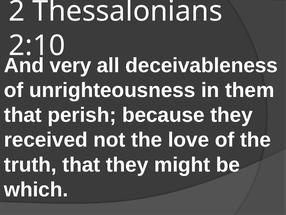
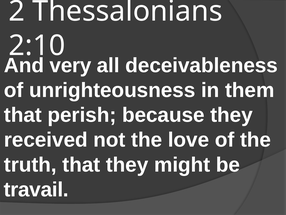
which: which -> travail
